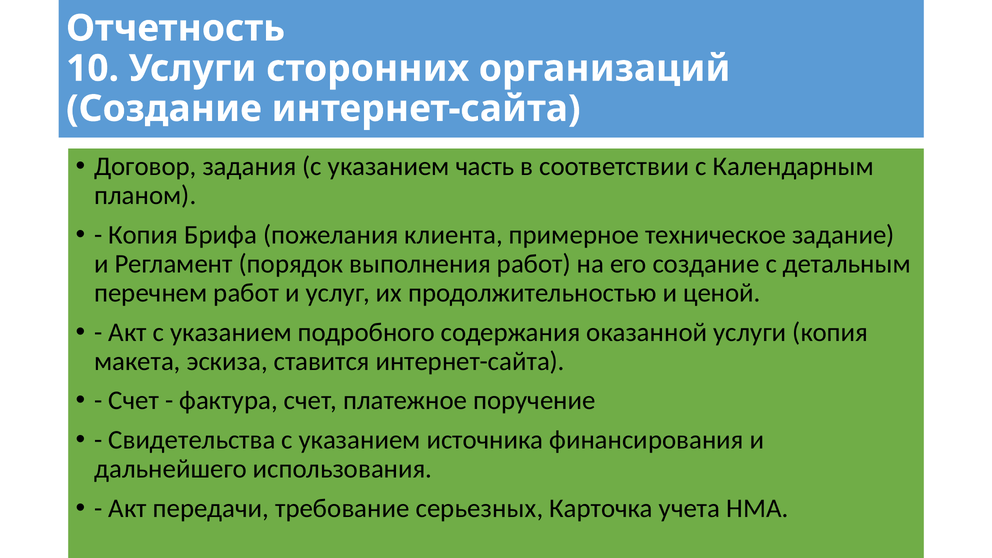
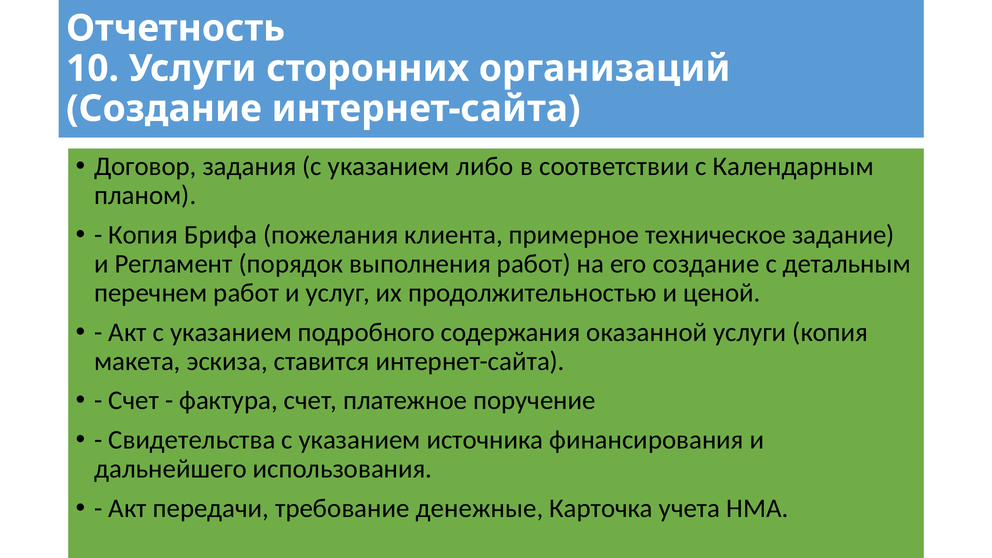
часть: часть -> либо
серьезных: серьезных -> денежные
